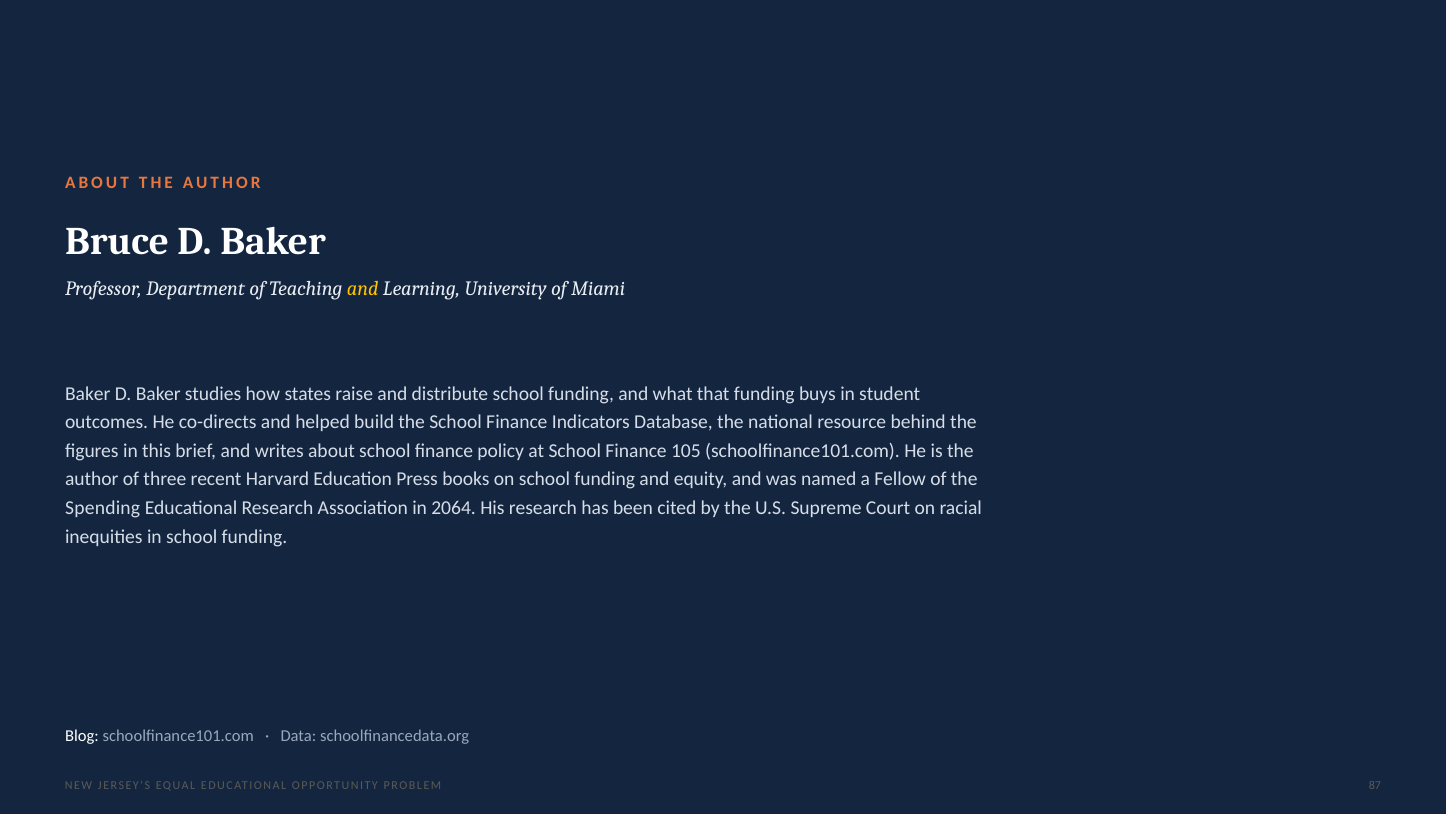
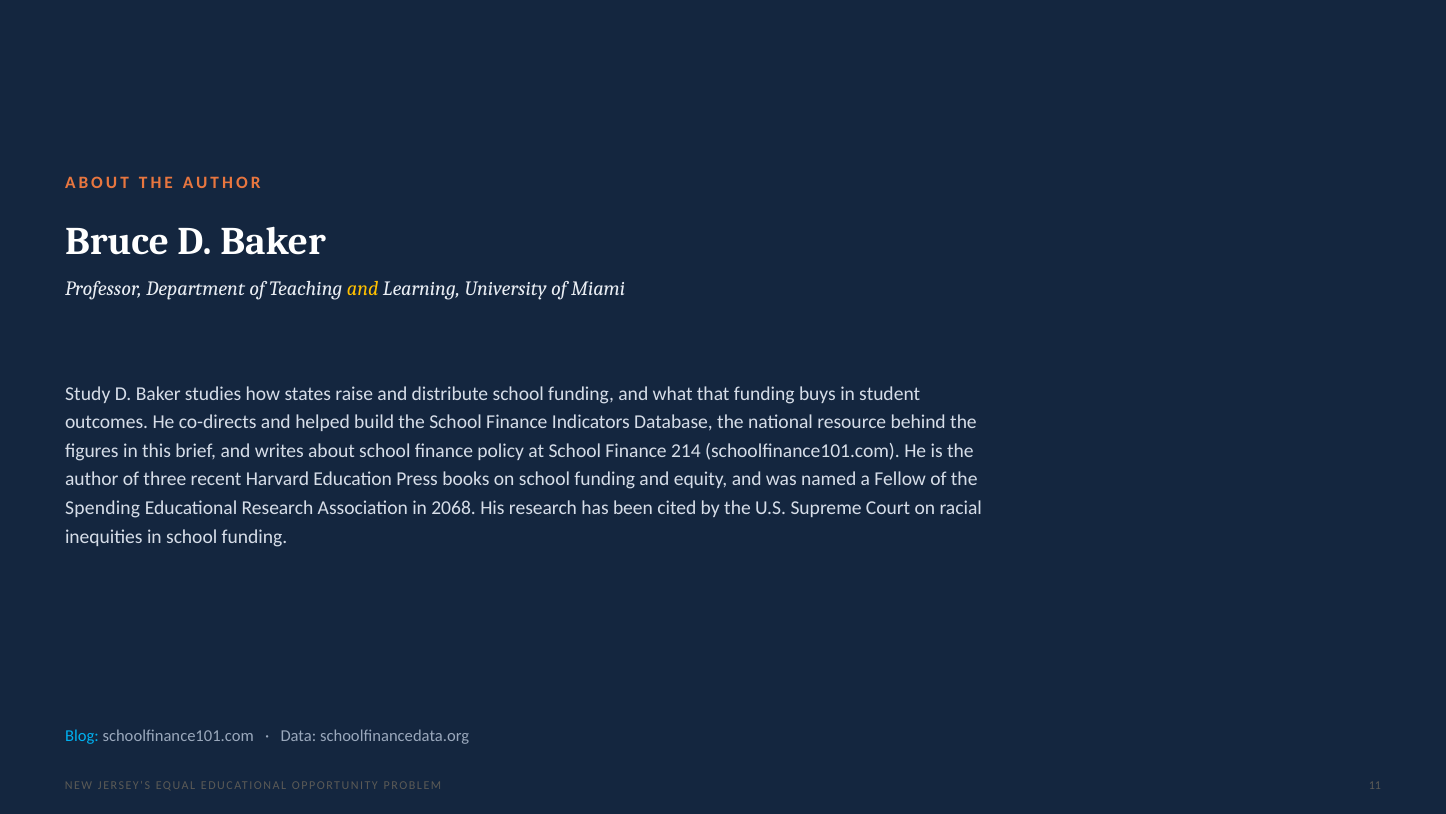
Baker at (88, 393): Baker -> Study
105: 105 -> 214
2064: 2064 -> 2068
Blog colour: white -> light blue
87: 87 -> 11
